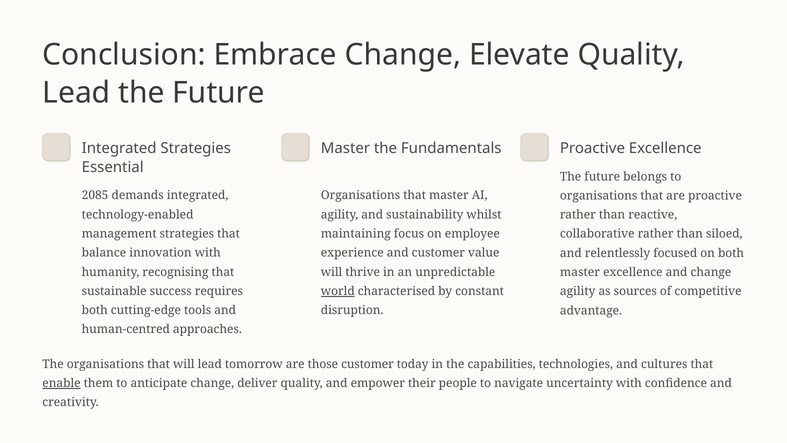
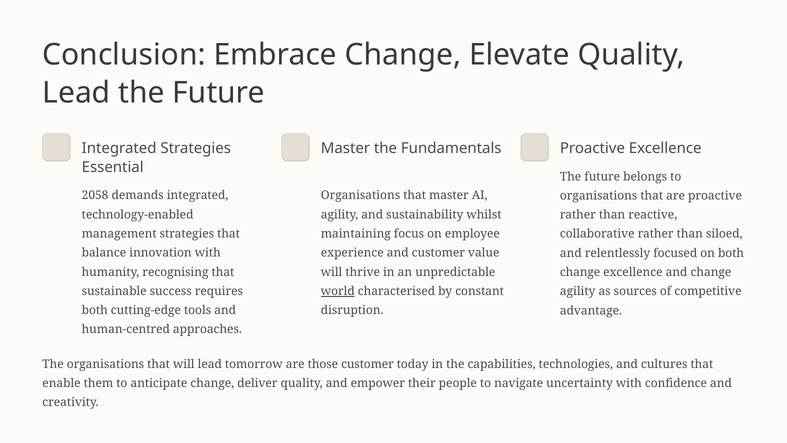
2085: 2085 -> 2058
master at (580, 272): master -> change
enable underline: present -> none
